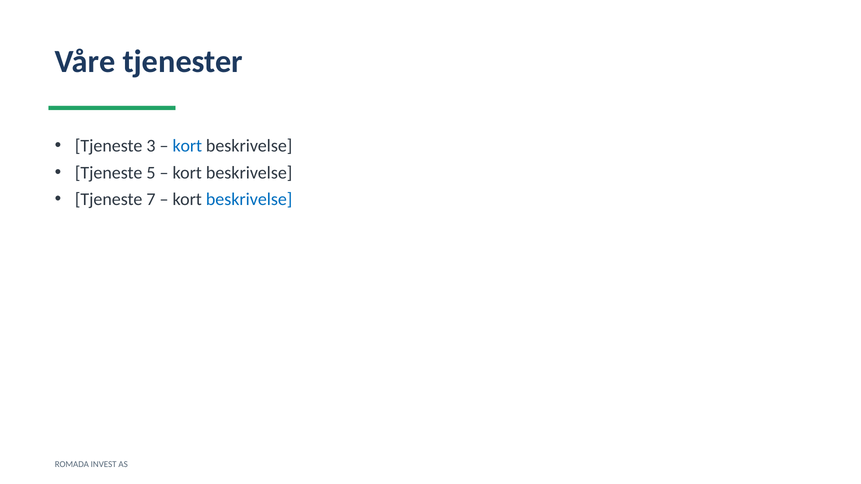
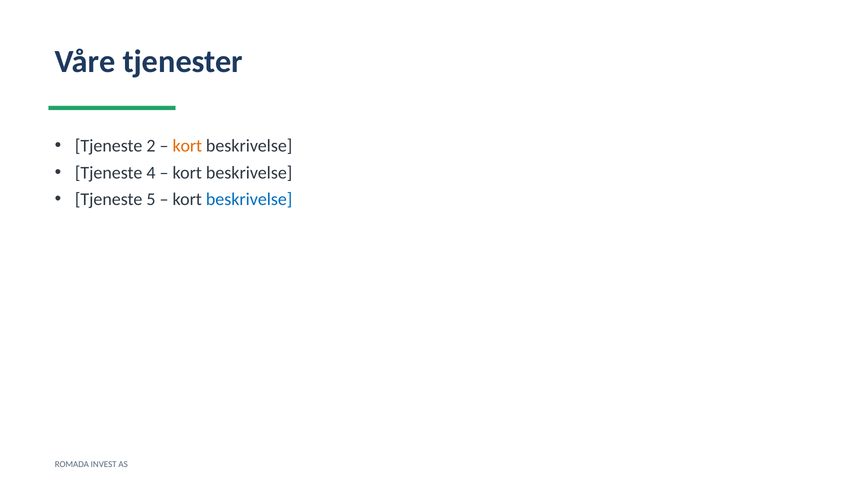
3: 3 -> 2
kort at (187, 146) colour: blue -> orange
5: 5 -> 4
7: 7 -> 5
